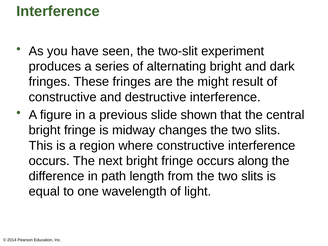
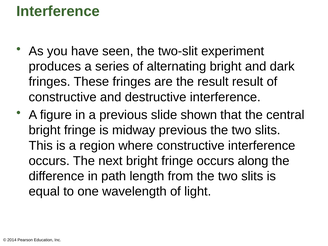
the might: might -> result
midway changes: changes -> previous
